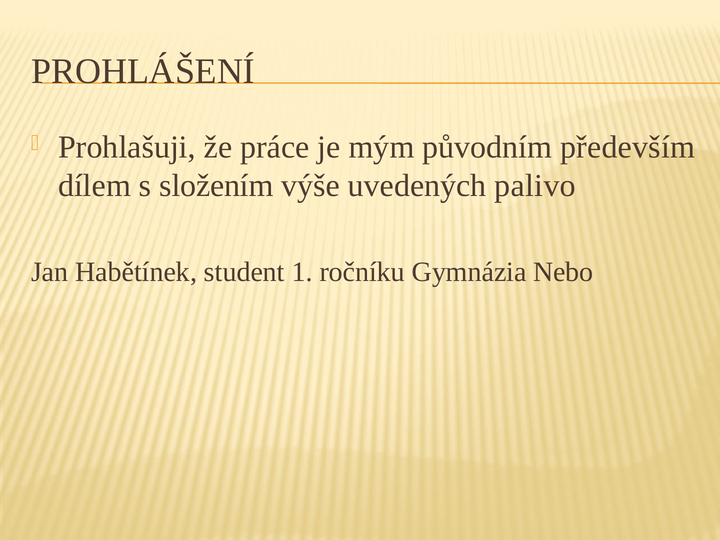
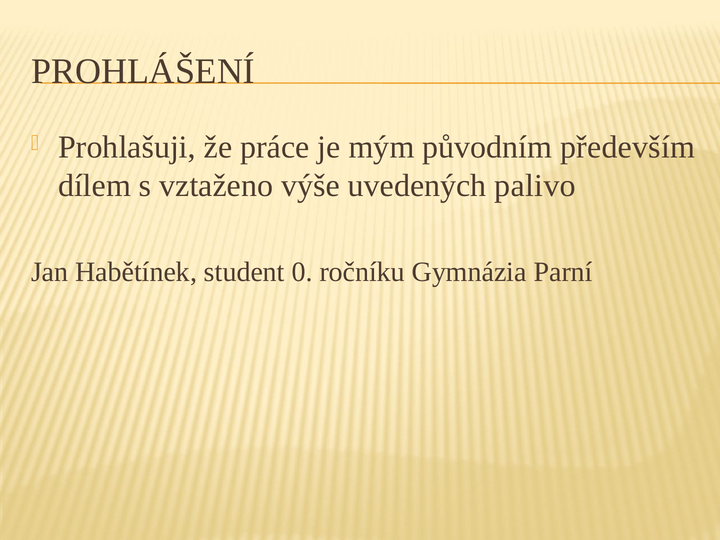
složením: složením -> vztaženo
1: 1 -> 0
Nebo: Nebo -> Parní
